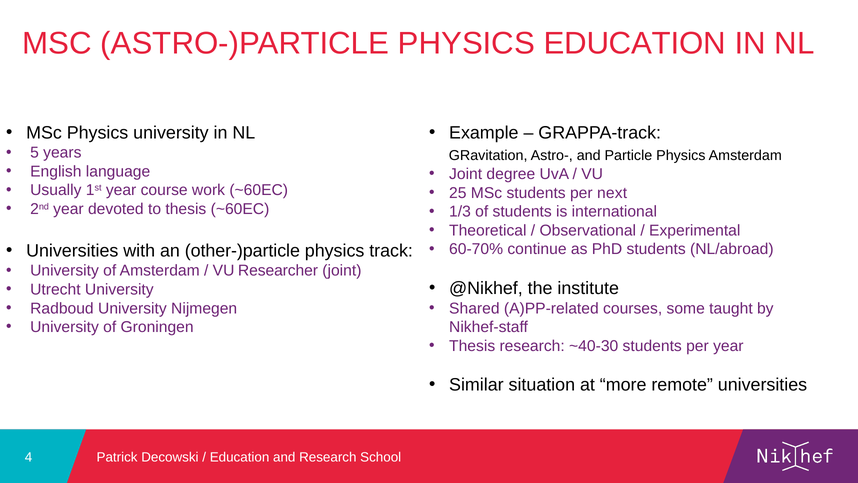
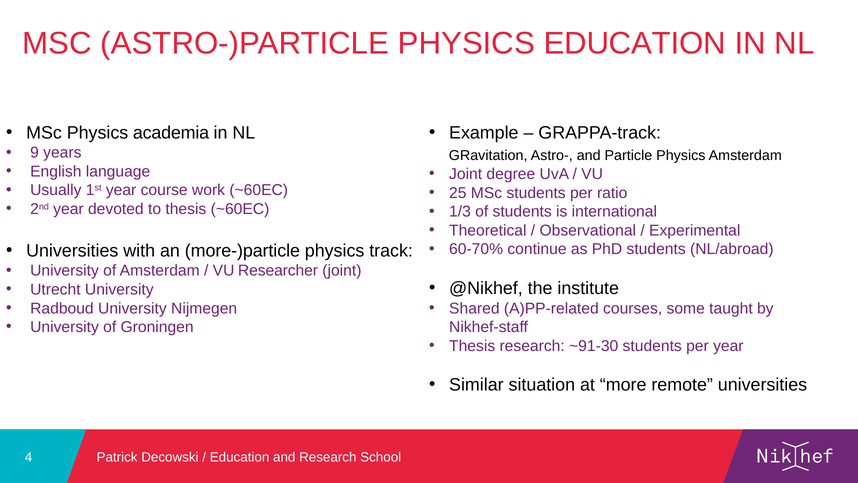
Physics university: university -> academia
5: 5 -> 9
next: next -> ratio
other-)particle: other-)particle -> more-)particle
~40-30: ~40-30 -> ~91-30
